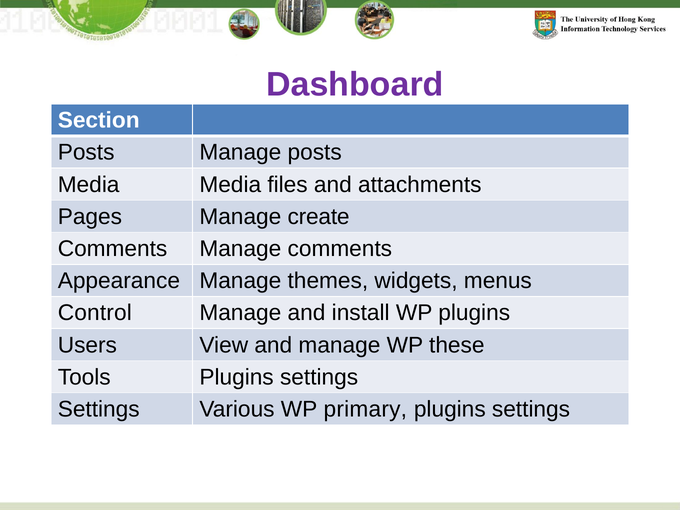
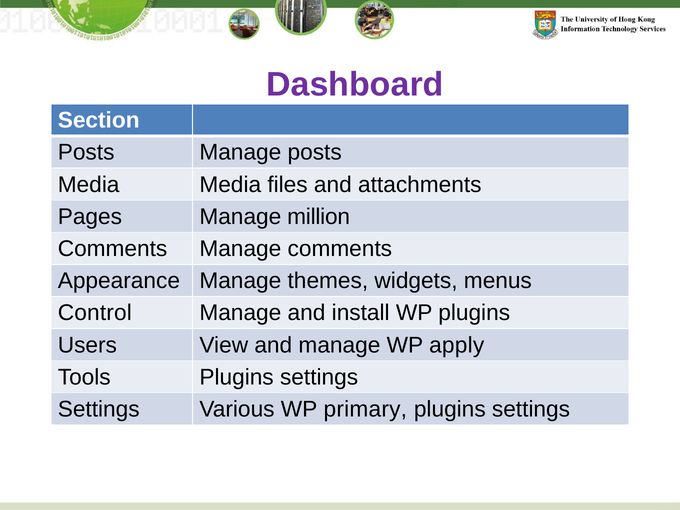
create: create -> million
these: these -> apply
